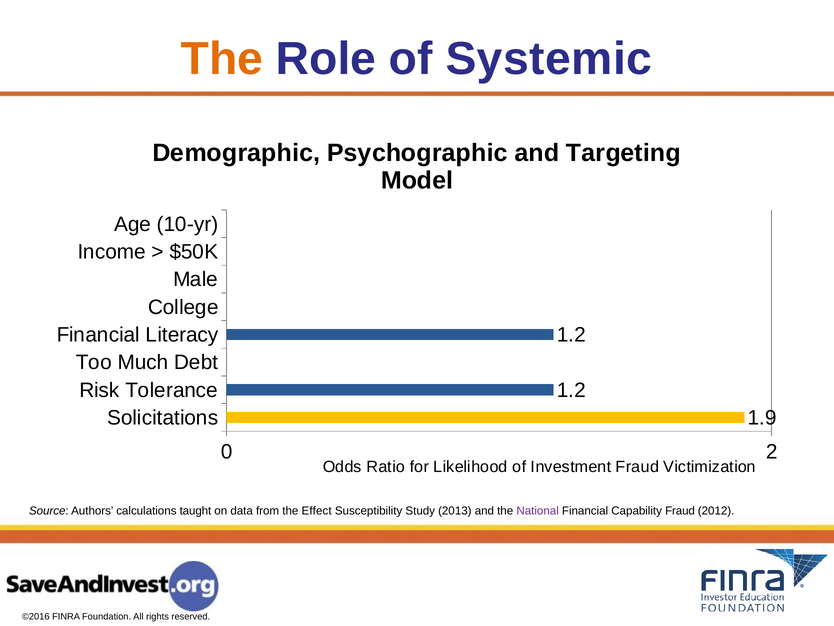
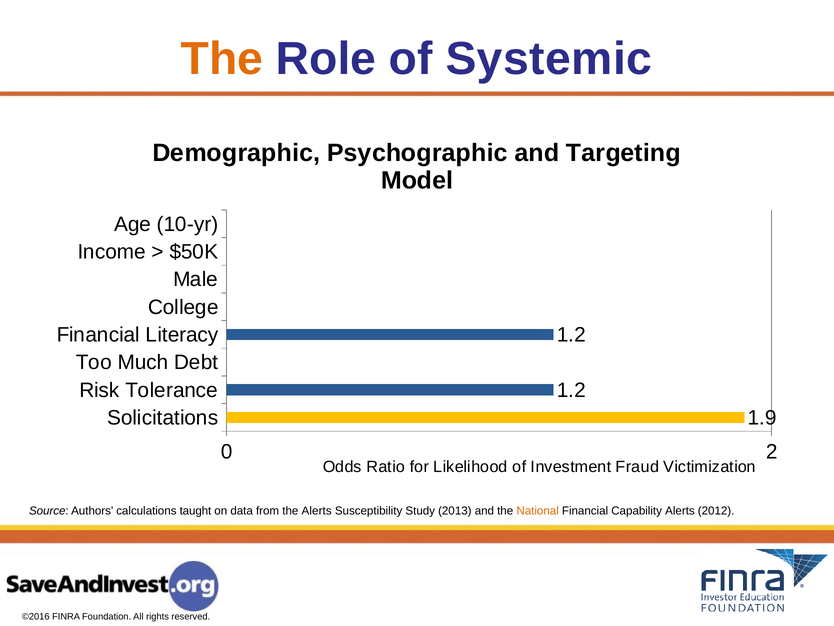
the Effect: Effect -> Alerts
National colour: purple -> orange
Capability Fraud: Fraud -> Alerts
